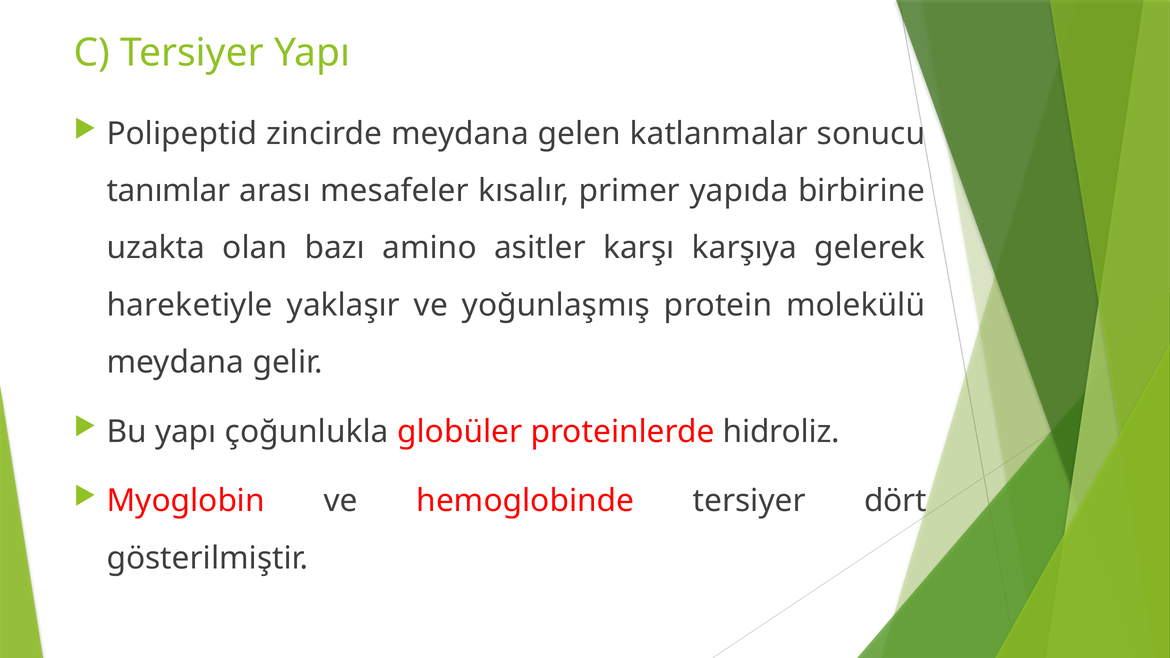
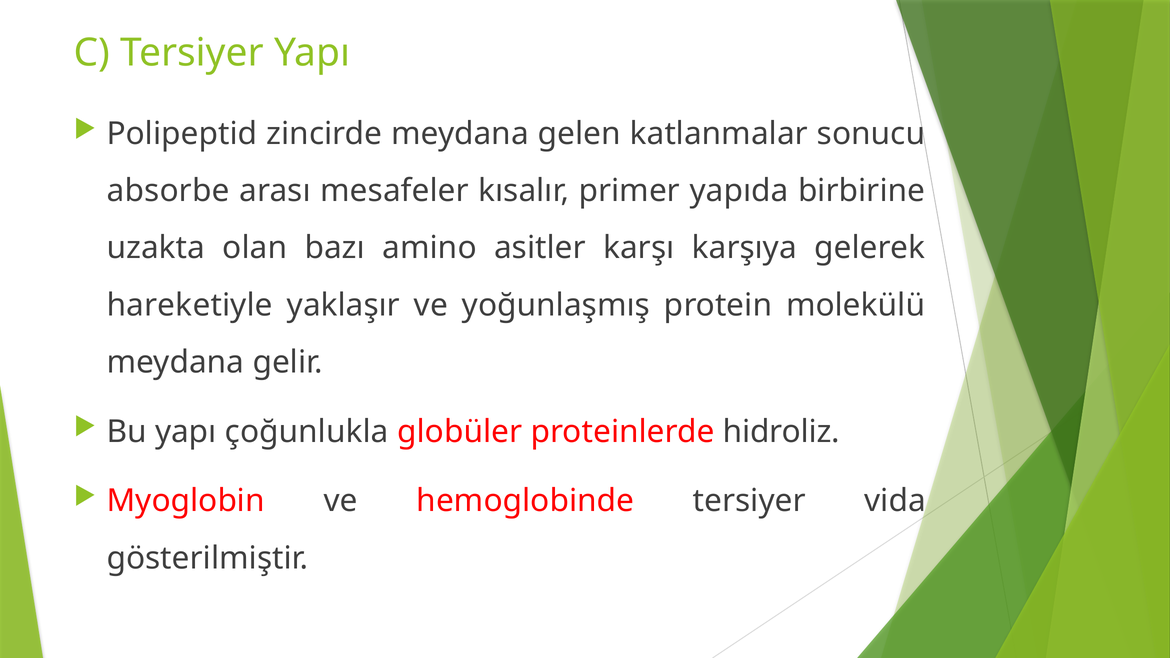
tanımlar: tanımlar -> absorbe
dört: dört -> vida
